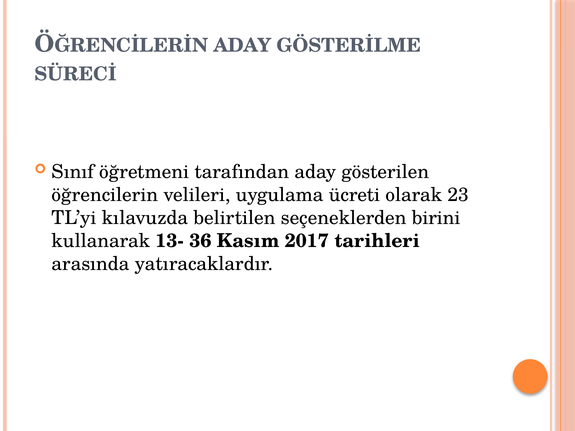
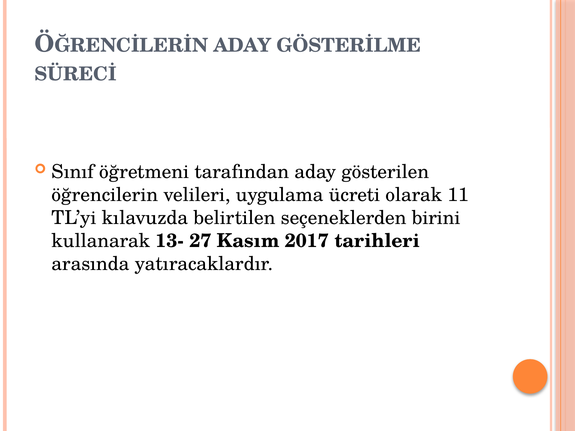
23: 23 -> 11
36: 36 -> 27
